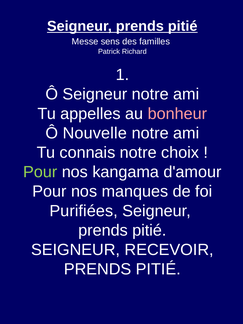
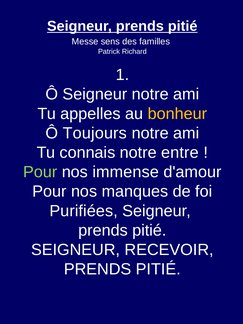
bonheur colour: pink -> yellow
Nouvelle: Nouvelle -> Toujours
choix: choix -> entre
kangama: kangama -> immense
